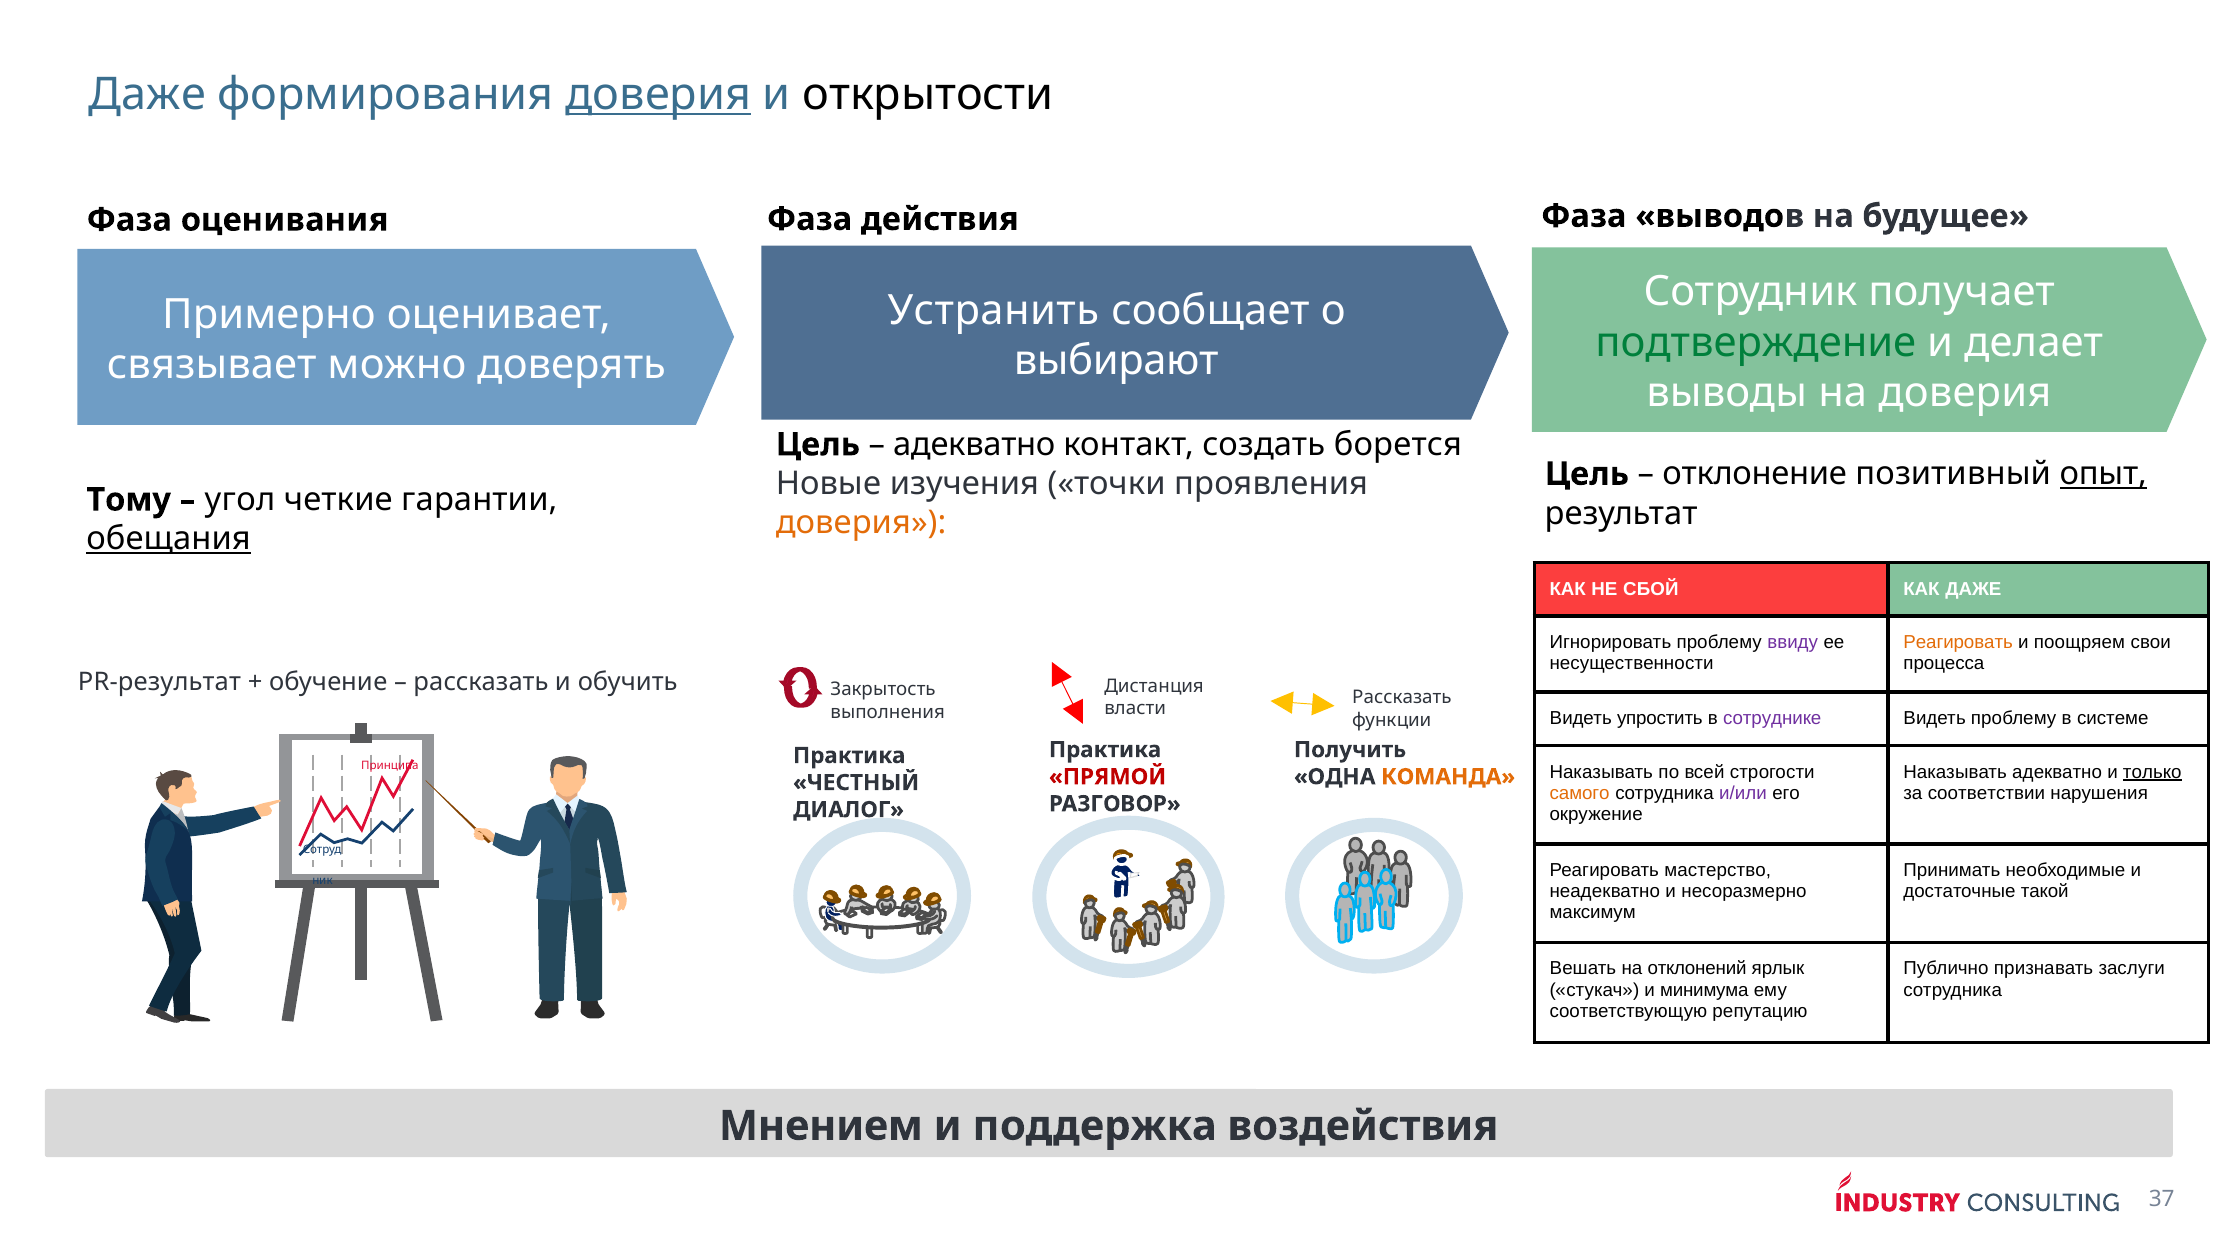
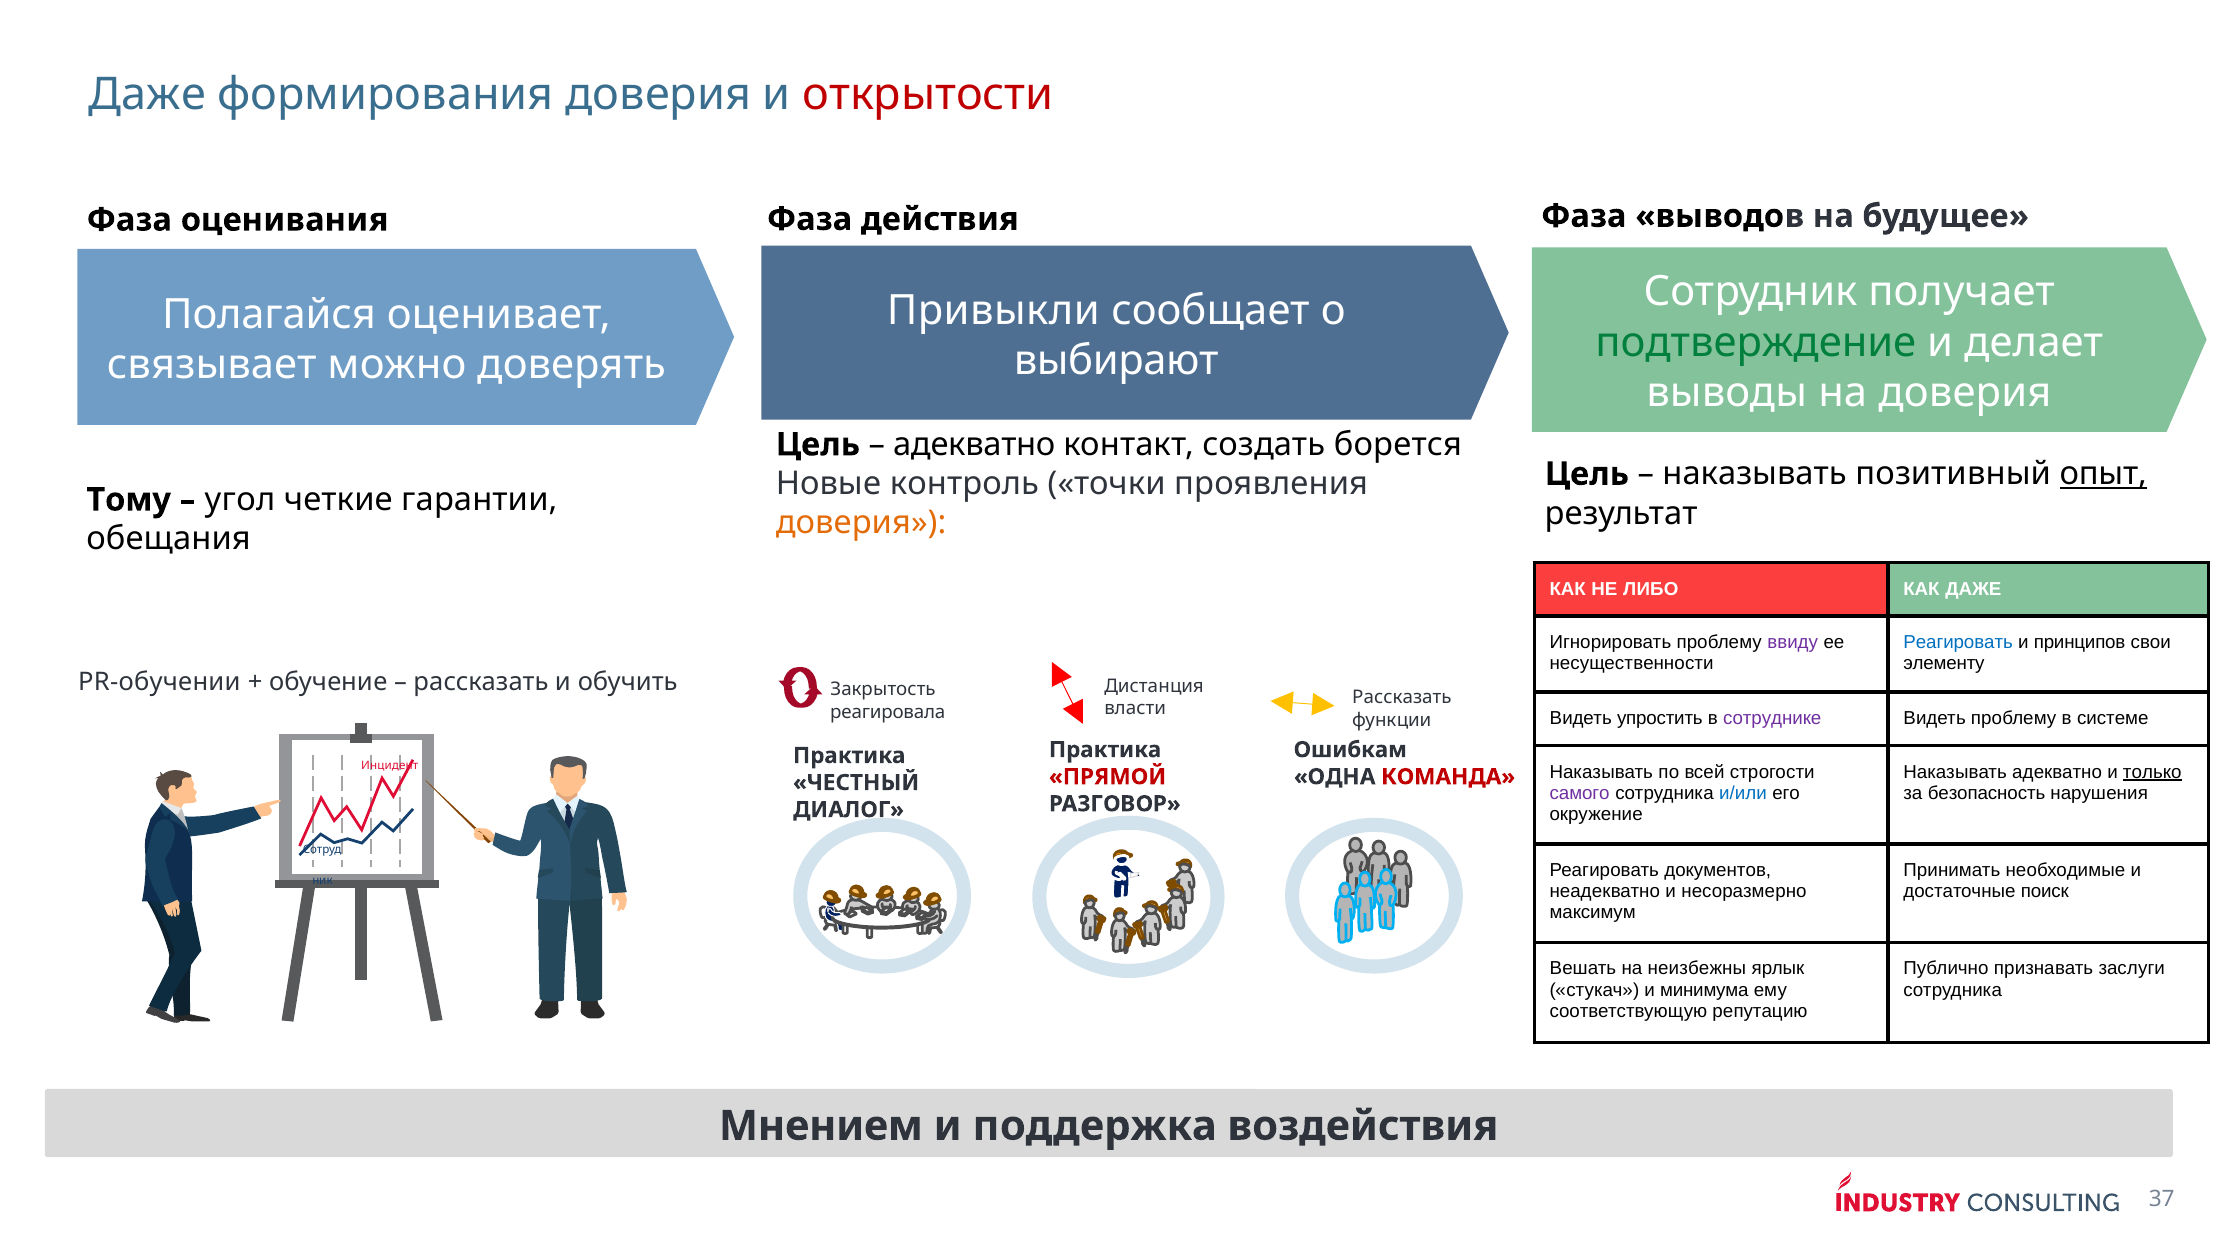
доверия at (658, 95) underline: present -> none
открытости colour: black -> red
Устранить: Устранить -> Привыкли
Примерно: Примерно -> Полагайся
отклонение at (1755, 474): отклонение -> наказывать
изучения: изучения -> контроль
обещания underline: present -> none
СБОЙ: СБОЙ -> ЛИБО
Реагировать at (1958, 643) colour: orange -> blue
поощряем: поощряем -> принципов
процесса: процесса -> элементу
PR-результат: PR-результат -> PR-обучении
выполнения: выполнения -> реагировала
Получить: Получить -> Ошибкам
Принципа: Принципа -> Инцидент
КОМАНДА colour: orange -> red
самого colour: orange -> purple
и/или colour: purple -> blue
соответствии: соответствии -> безопасность
мастерство: мастерство -> документов
такой: такой -> поиск
отклонений: отклонений -> неизбежны
